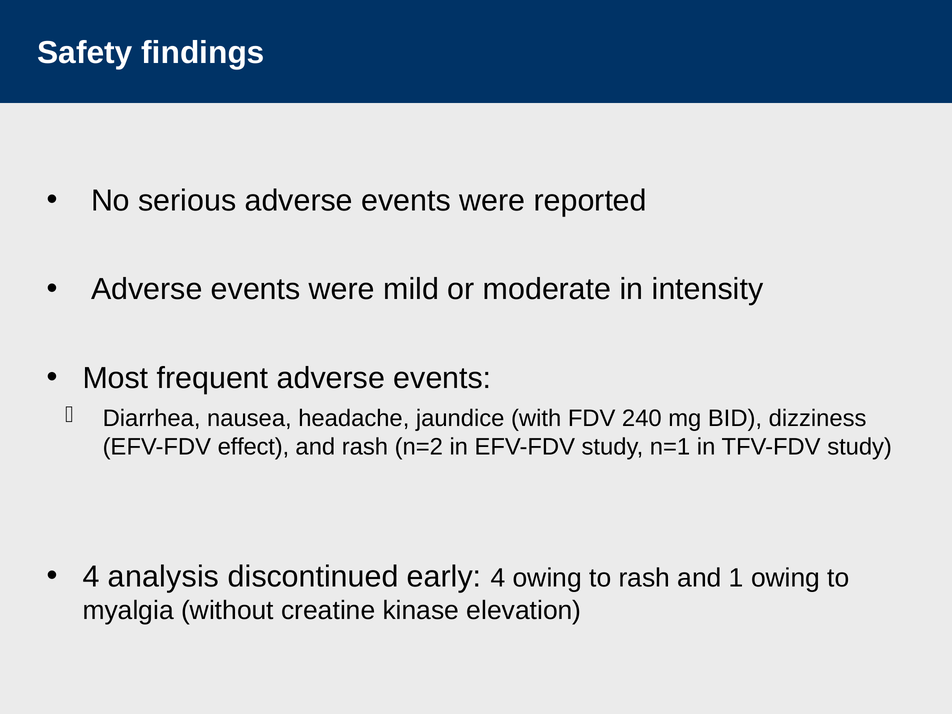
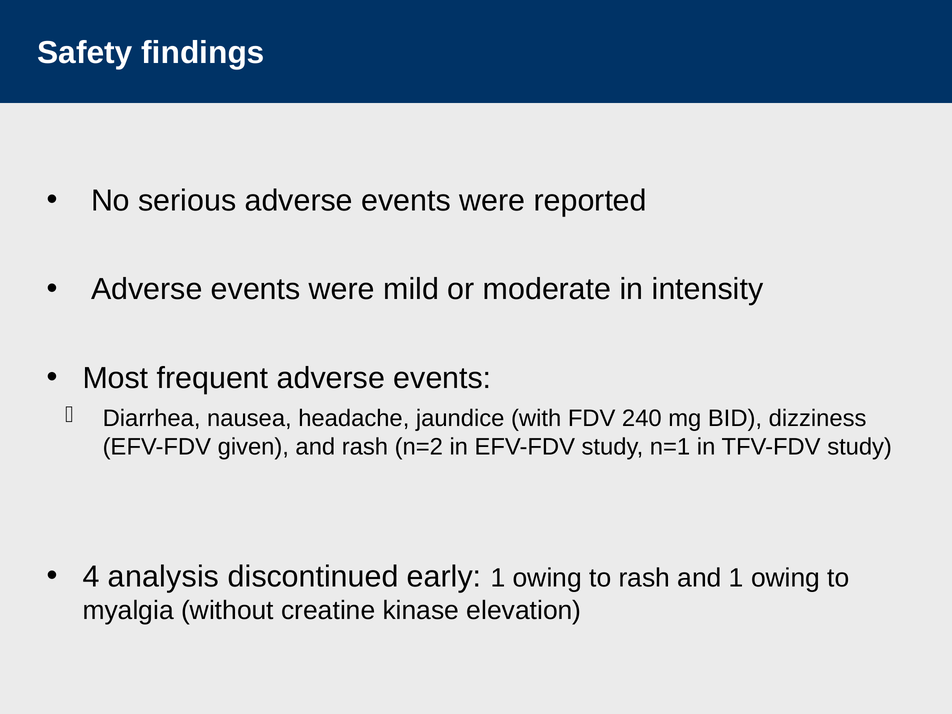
effect: effect -> given
early 4: 4 -> 1
